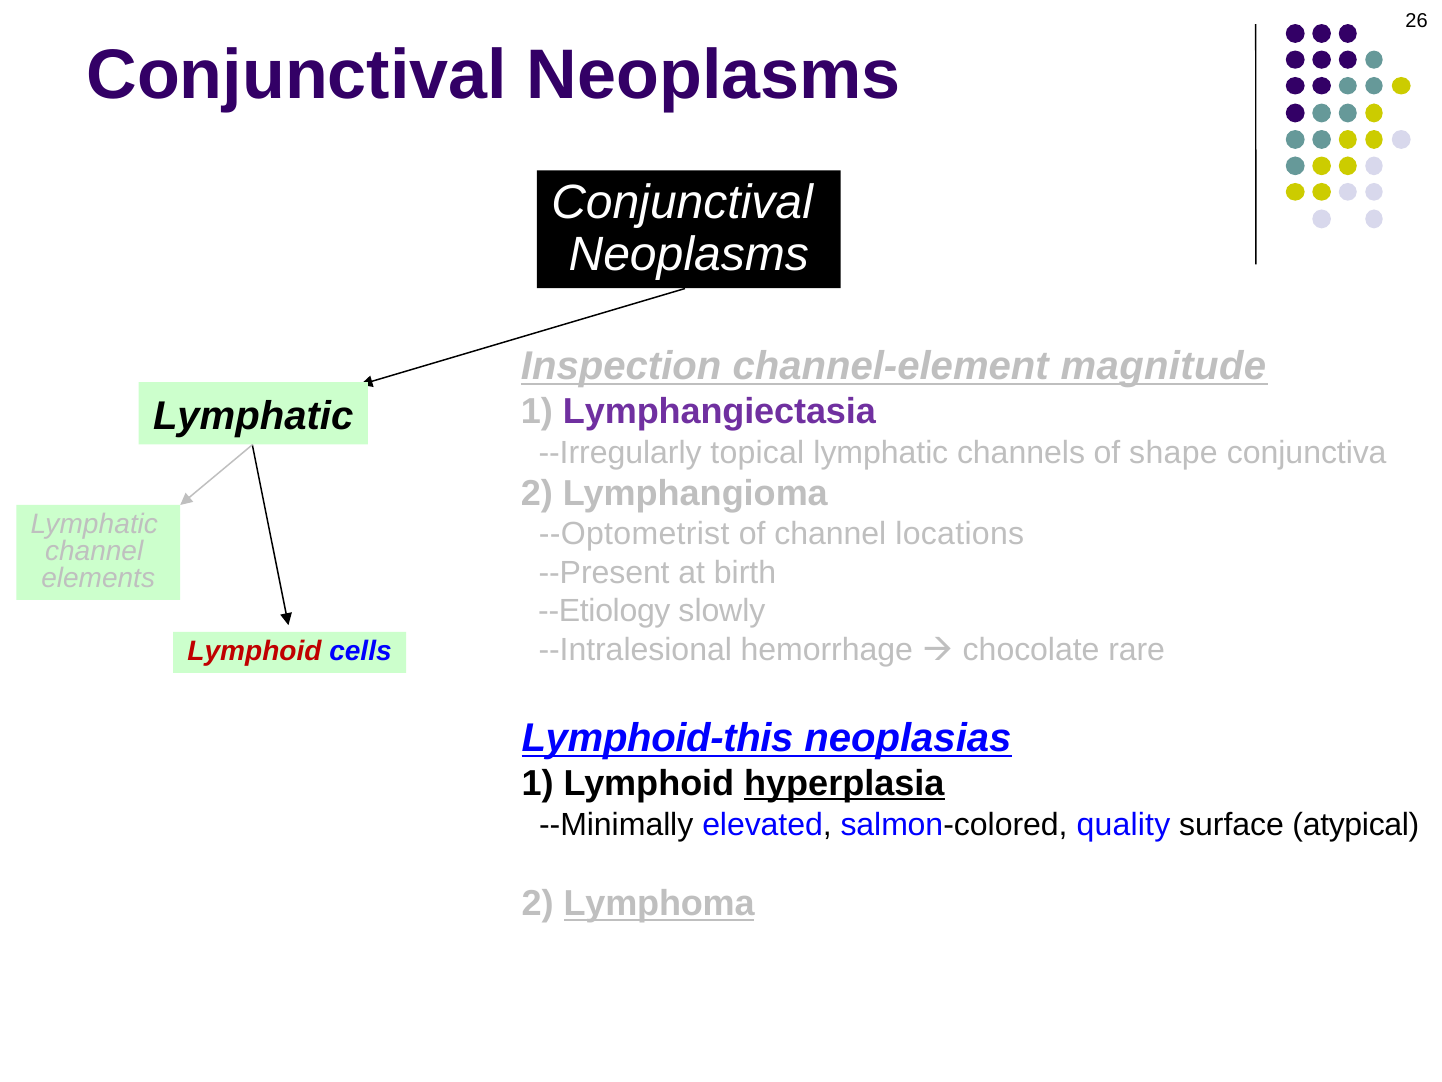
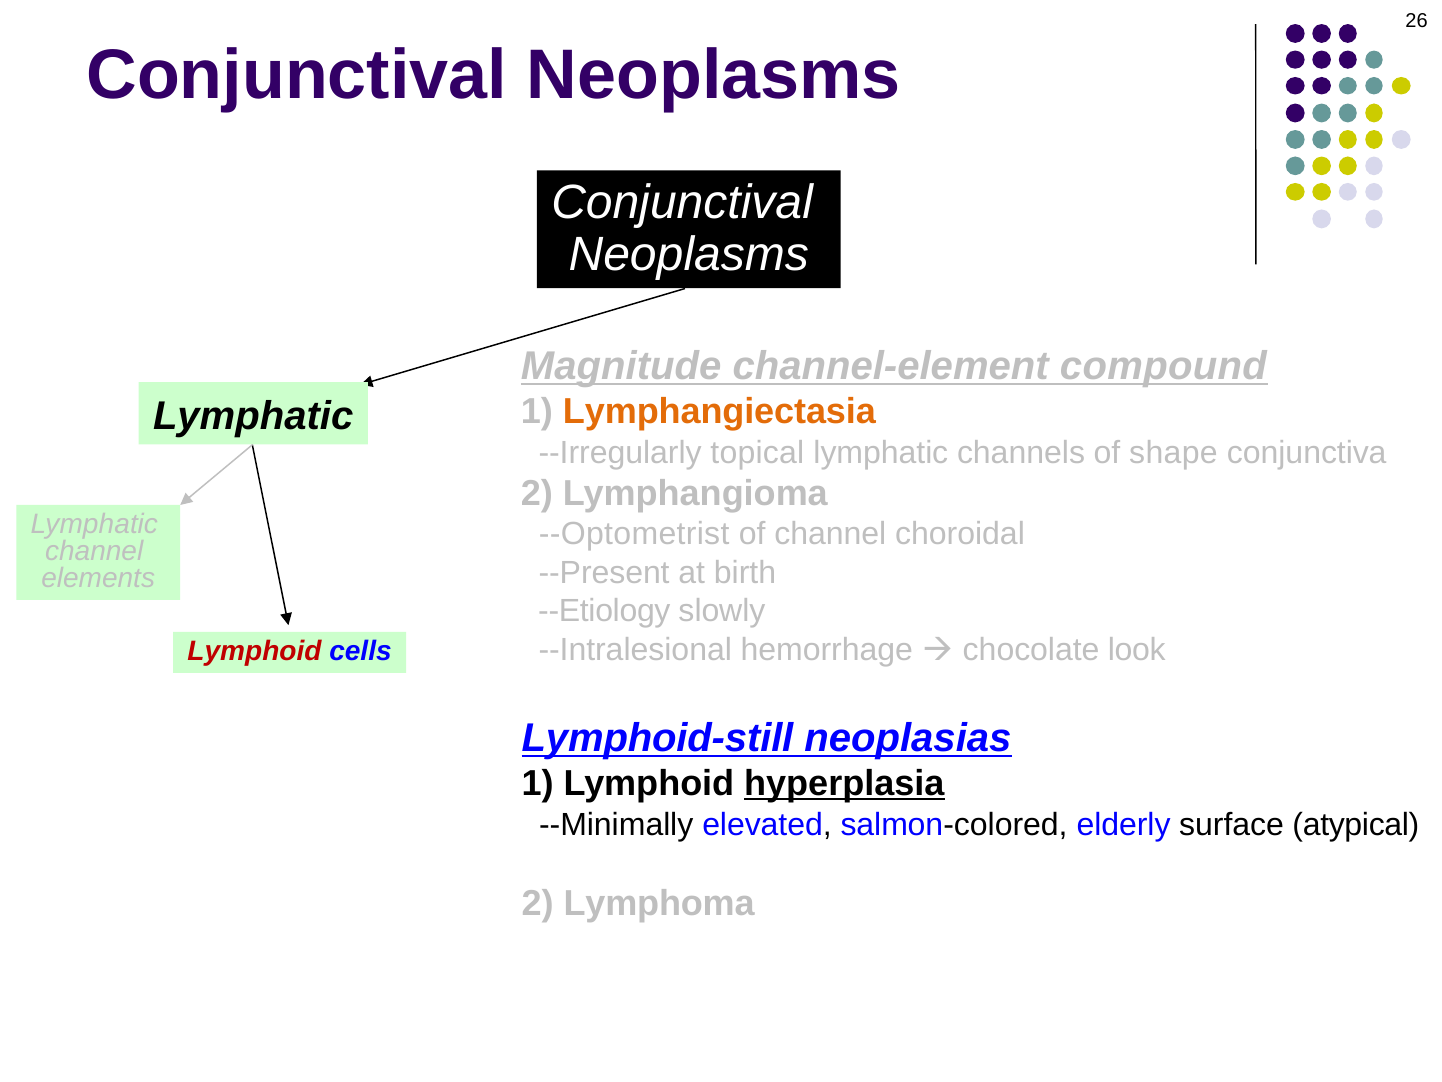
Inspection: Inspection -> Magnitude
magnitude: magnitude -> compound
Lymphangiectasia colour: purple -> orange
locations: locations -> choroidal
rare: rare -> look
Lymphoid-this: Lymphoid-this -> Lymphoid-still
quality: quality -> elderly
Lymphoma underline: present -> none
